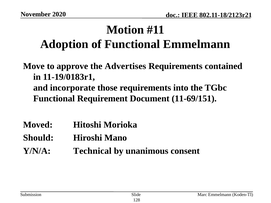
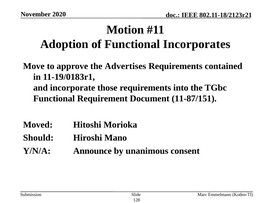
Functional Emmelmann: Emmelmann -> Incorporates
11-69/151: 11-69/151 -> 11-87/151
Technical: Technical -> Announce
